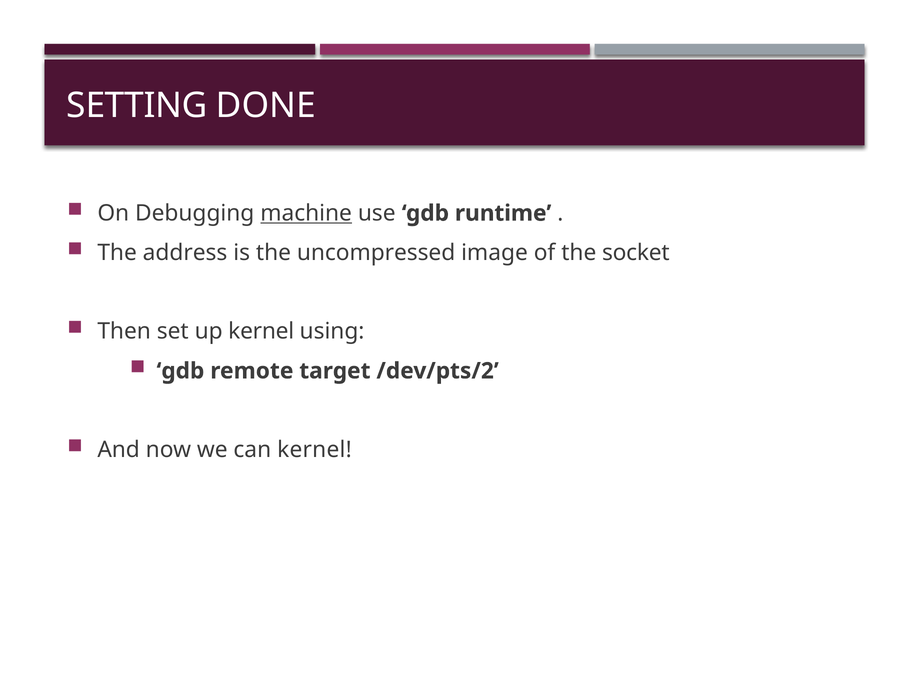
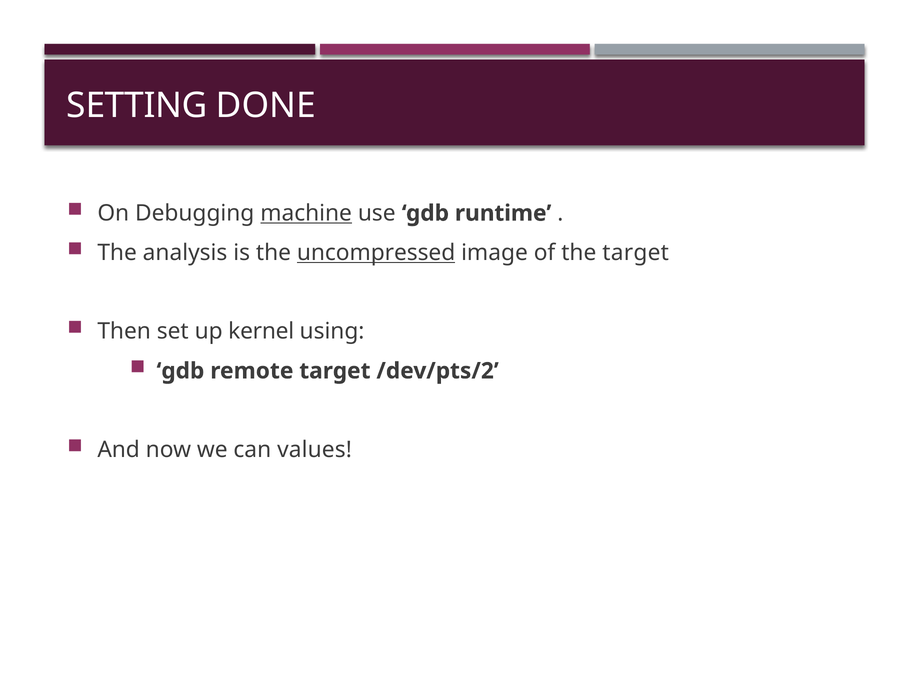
address: address -> analysis
uncompressed underline: none -> present
the socket: socket -> target
can kernel: kernel -> values
